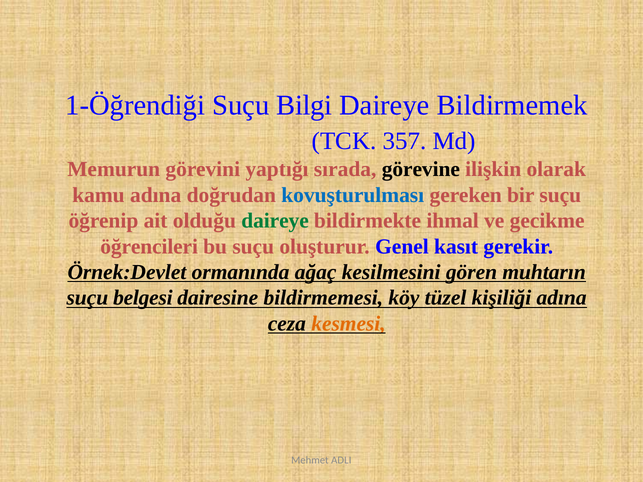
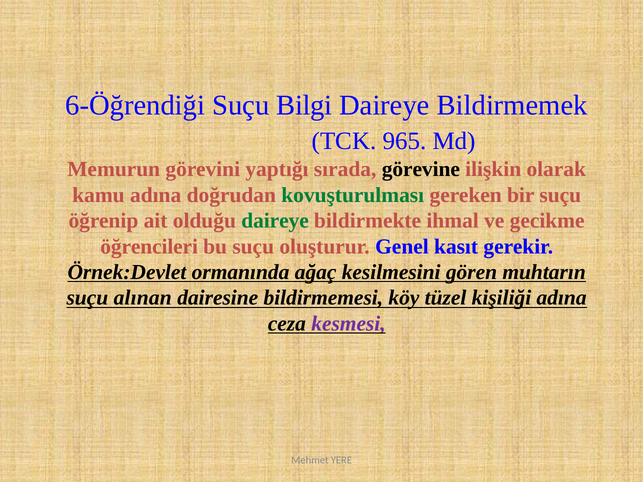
1-Öğrendiği: 1-Öğrendiği -> 6-Öğrendiği
357: 357 -> 965
kovuşturulması colour: blue -> green
belgesi: belgesi -> alınan
kesmesi colour: orange -> purple
ADLI: ADLI -> YERE
